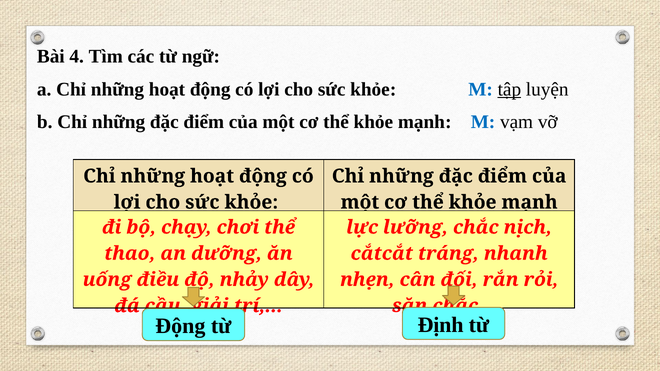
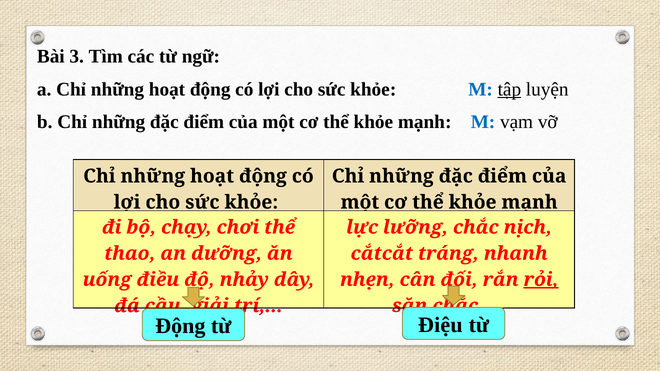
4: 4 -> 3
rỏi underline: none -> present
Định: Định -> Điệu
